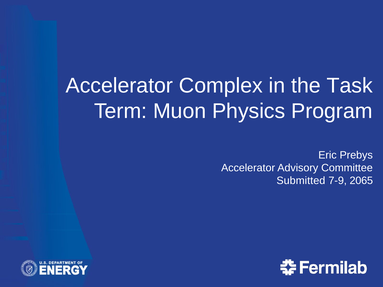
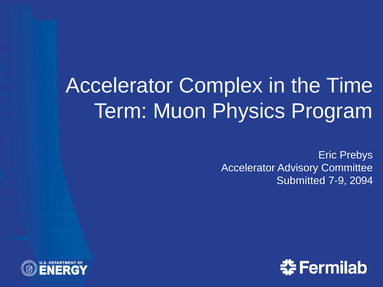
Task: Task -> Time
2065: 2065 -> 2094
